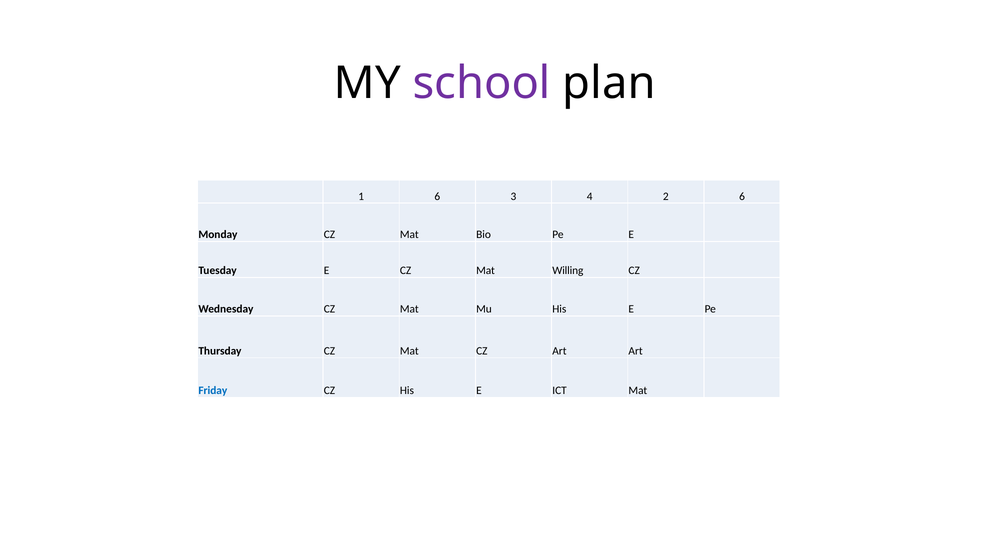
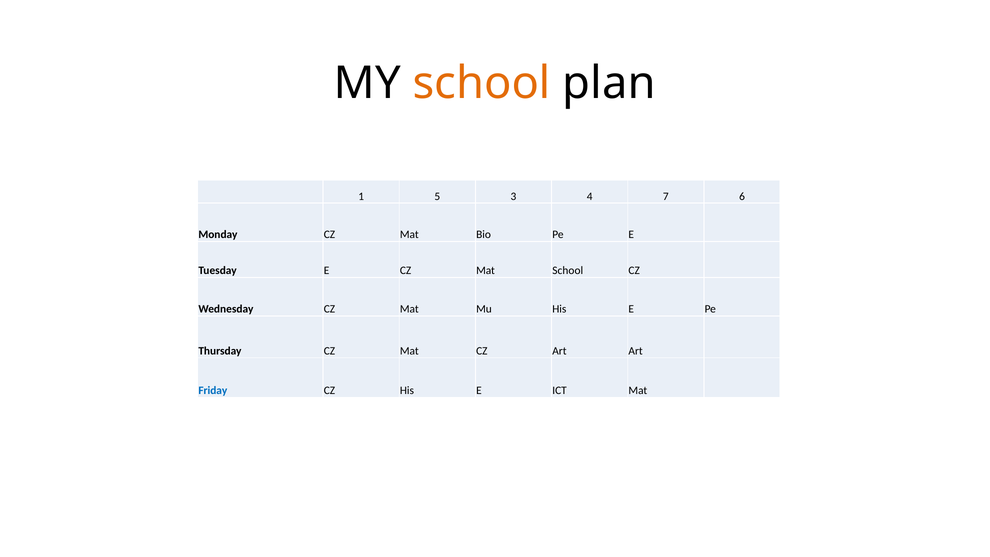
school at (482, 83) colour: purple -> orange
1 6: 6 -> 5
2: 2 -> 7
Mat Willing: Willing -> School
